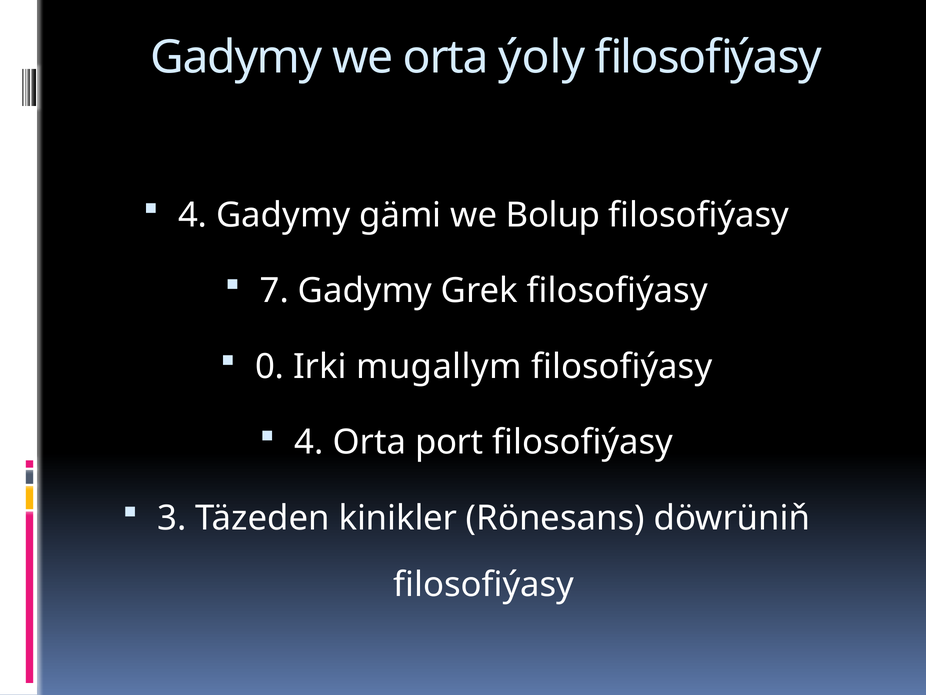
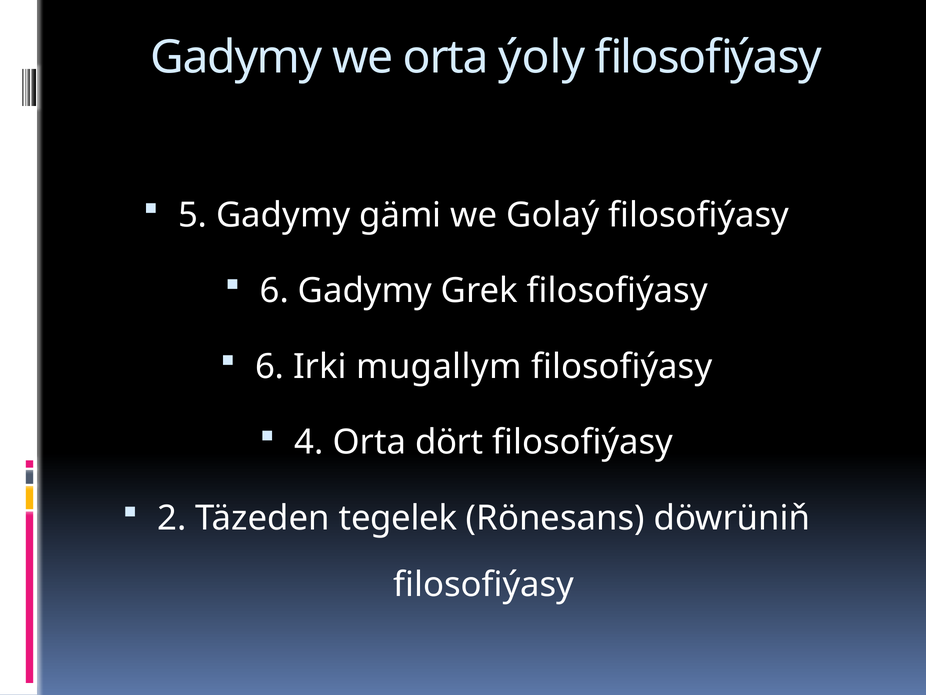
4 at (193, 215): 4 -> 5
Bolup: Bolup -> Golaý
7 at (274, 291): 7 -> 6
0 at (270, 366): 0 -> 6
port: port -> dört
3: 3 -> 2
kinikler: kinikler -> tegelek
